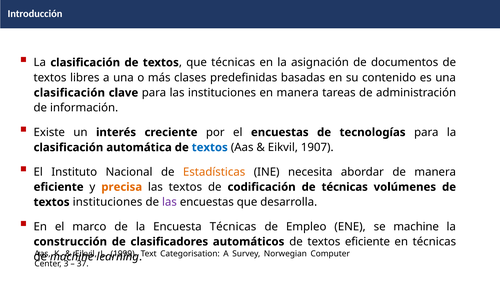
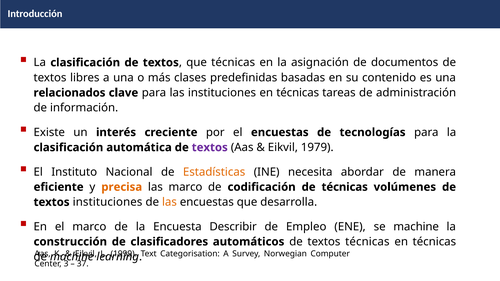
clasificación at (69, 93): clasificación -> relacionados
instituciones en manera: manera -> técnicas
textos at (210, 148) colour: blue -> purple
1907: 1907 -> 1979
las textos: textos -> marco
las at (169, 202) colour: purple -> orange
Encuesta Técnicas: Técnicas -> Describir
textos eficiente: eficiente -> técnicas
